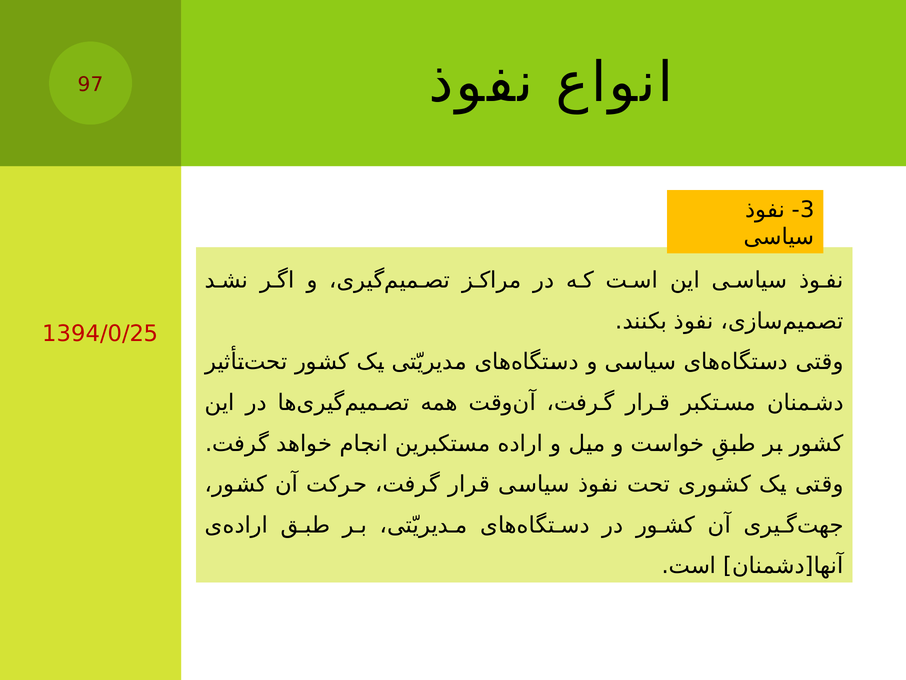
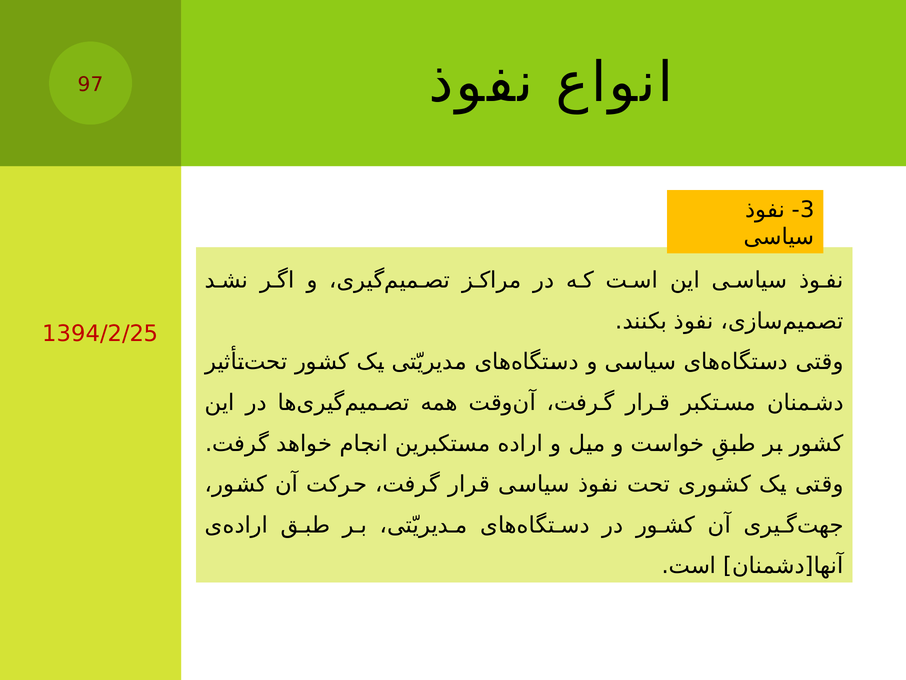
1394/0/25: 1394/0/25 -> 1394/2/25
